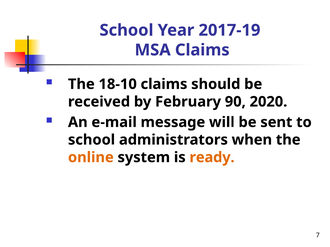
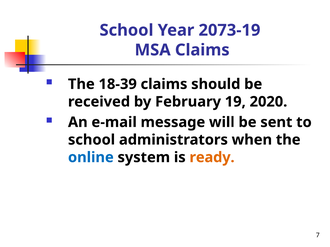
2017-19: 2017-19 -> 2073-19
18-10: 18-10 -> 18-39
90: 90 -> 19
online colour: orange -> blue
